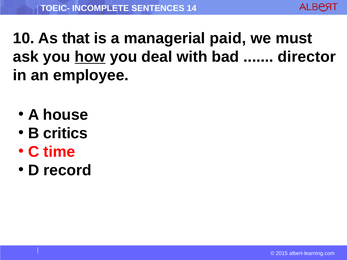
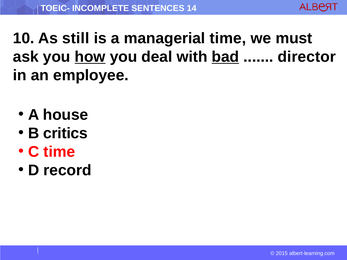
that: that -> still
managerial paid: paid -> time
bad underline: none -> present
